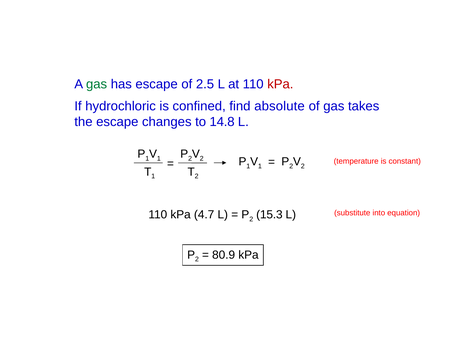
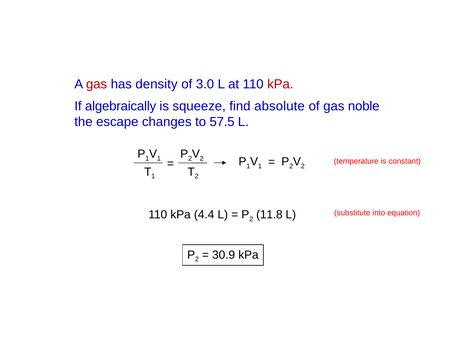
gas at (97, 84) colour: green -> red
has escape: escape -> density
2.5: 2.5 -> 3.0
hydrochloric: hydrochloric -> algebraically
confined: confined -> squeeze
takes: takes -> noble
14.8: 14.8 -> 57.5
4.7: 4.7 -> 4.4
15.3: 15.3 -> 11.8
80.9: 80.9 -> 30.9
